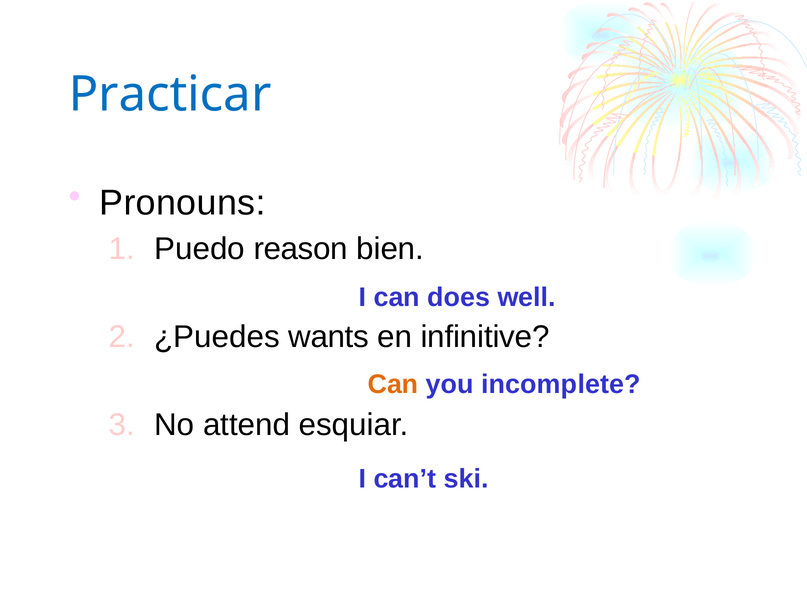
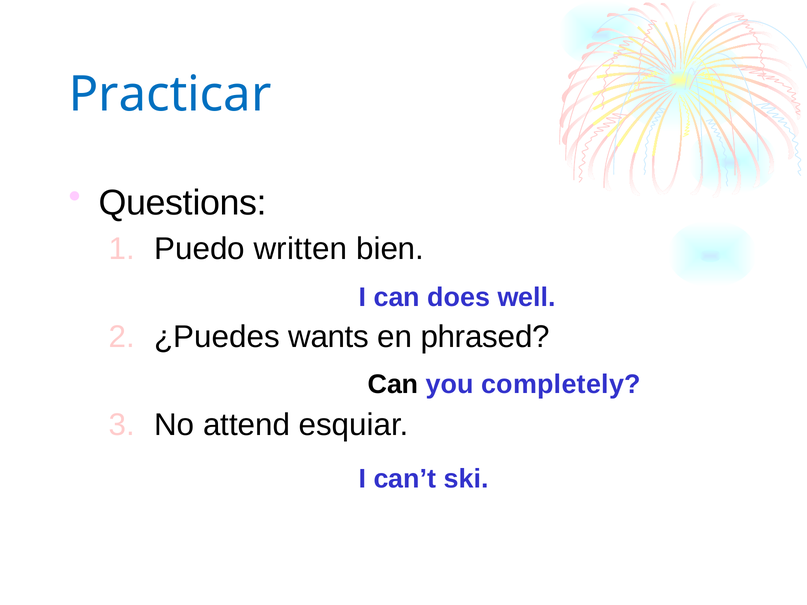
Pronouns: Pronouns -> Questions
reason: reason -> written
infinitive: infinitive -> phrased
Can at (393, 385) colour: orange -> black
incomplete: incomplete -> completely
